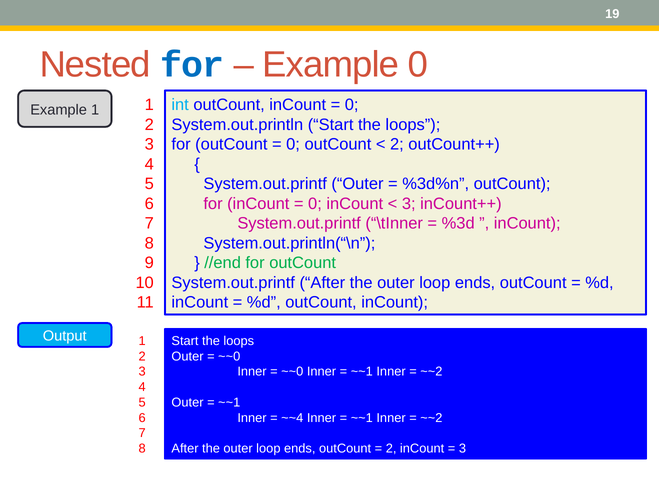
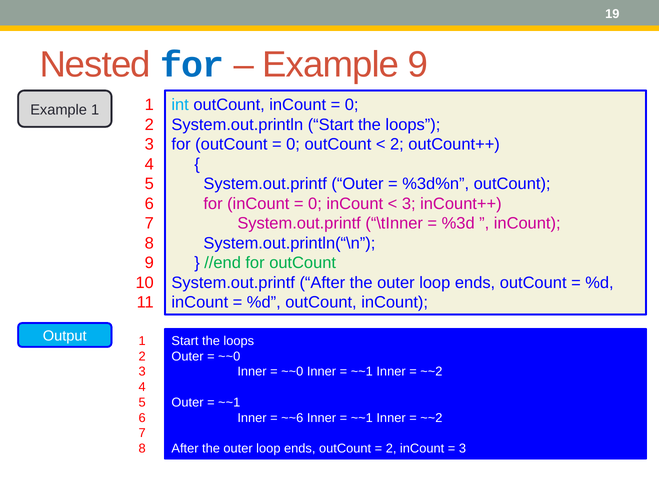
Example 0: 0 -> 9
~~4: ~~4 -> ~~6
